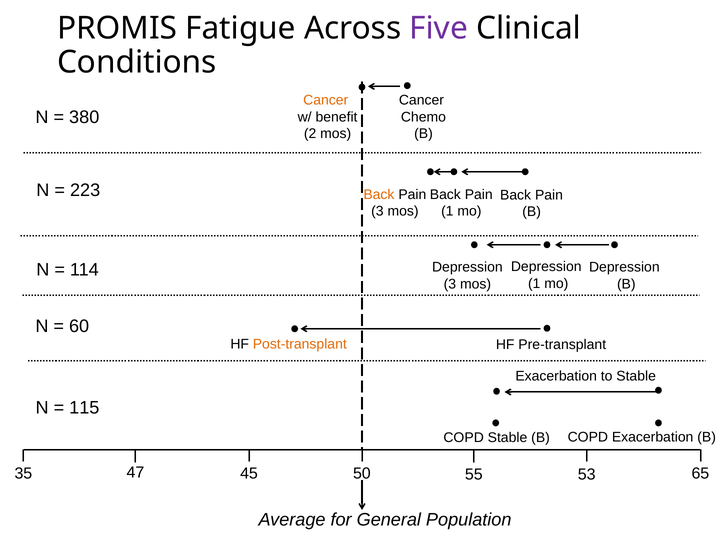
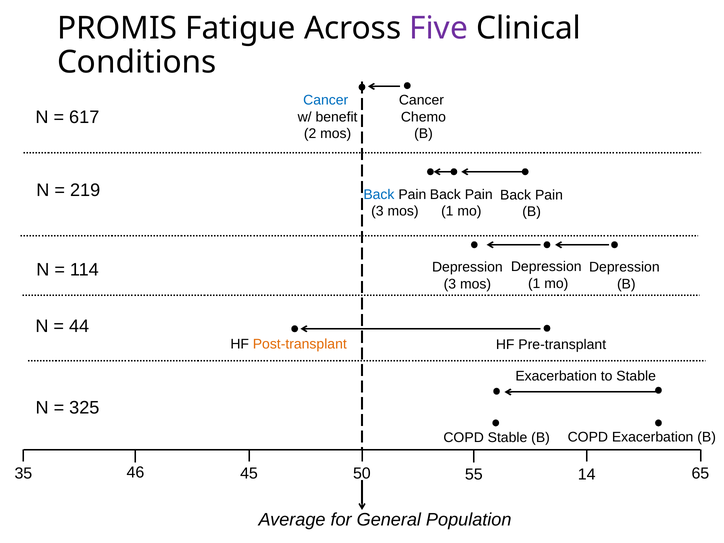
Cancer at (326, 100) colour: orange -> blue
380: 380 -> 617
223: 223 -> 219
Back at (379, 194) colour: orange -> blue
60: 60 -> 44
115: 115 -> 325
47: 47 -> 46
53: 53 -> 14
